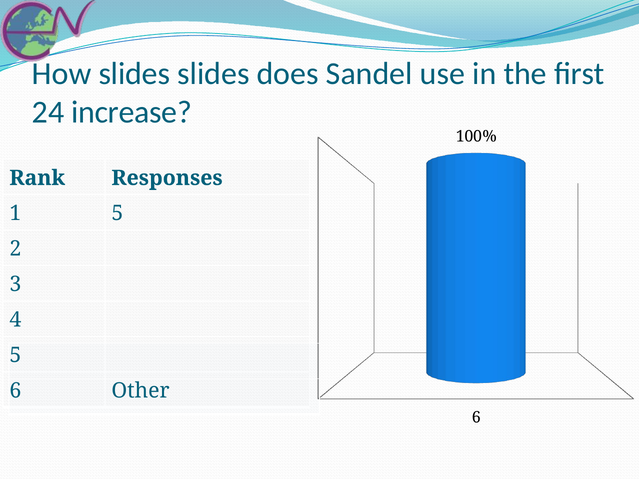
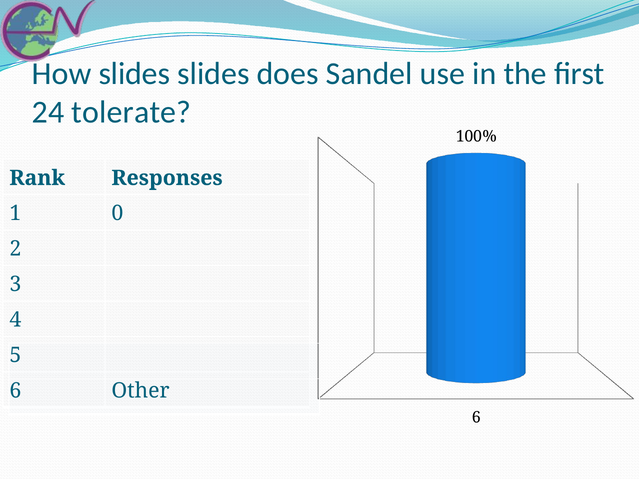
increase: increase -> tolerate
1 5: 5 -> 0
